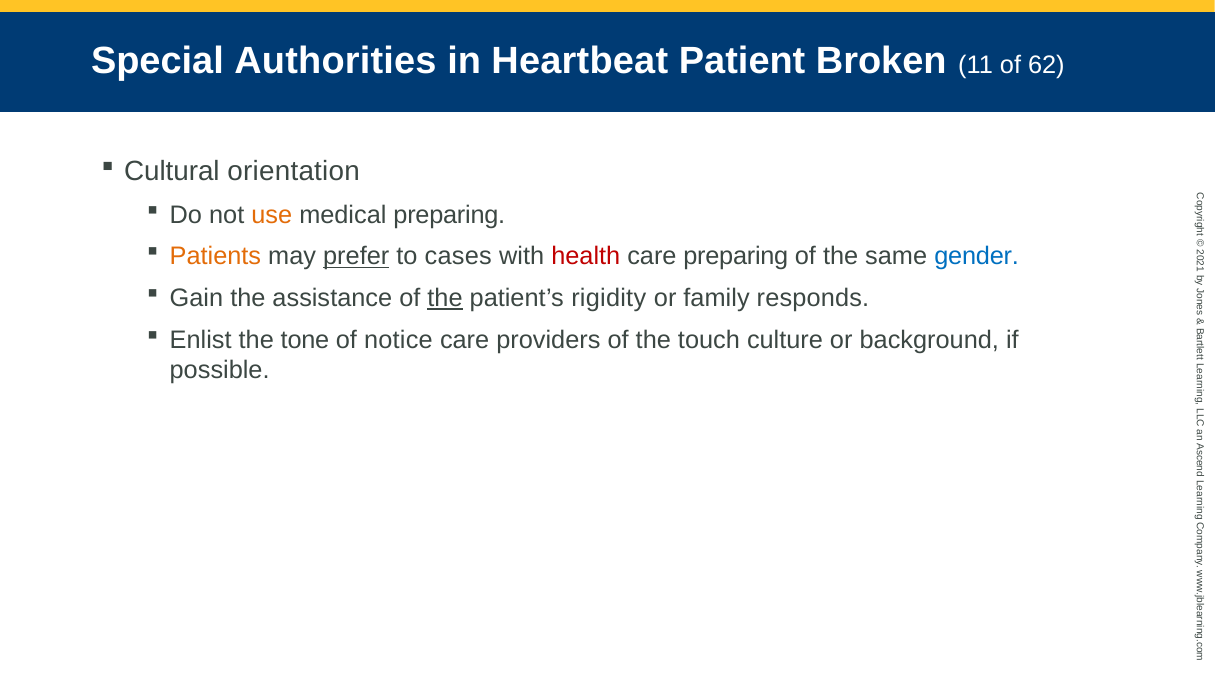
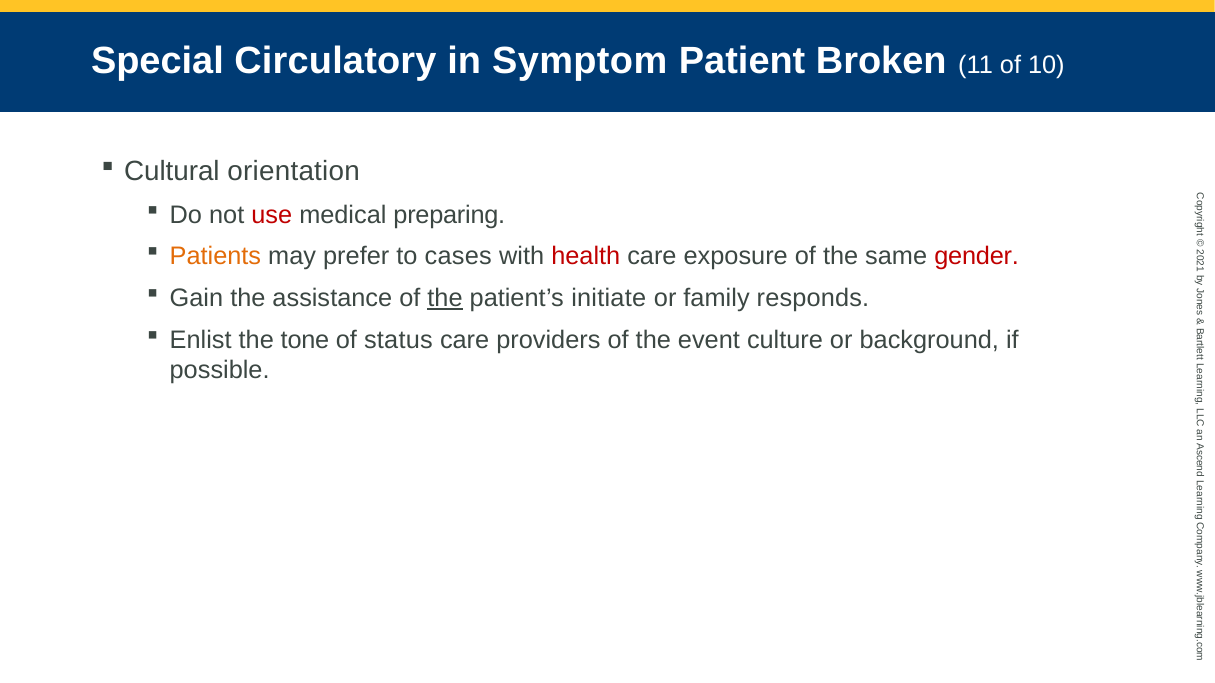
Authorities: Authorities -> Circulatory
Heartbeat: Heartbeat -> Symptom
62: 62 -> 10
use colour: orange -> red
prefer underline: present -> none
care preparing: preparing -> exposure
gender colour: blue -> red
rigidity: rigidity -> initiate
notice: notice -> status
touch: touch -> event
